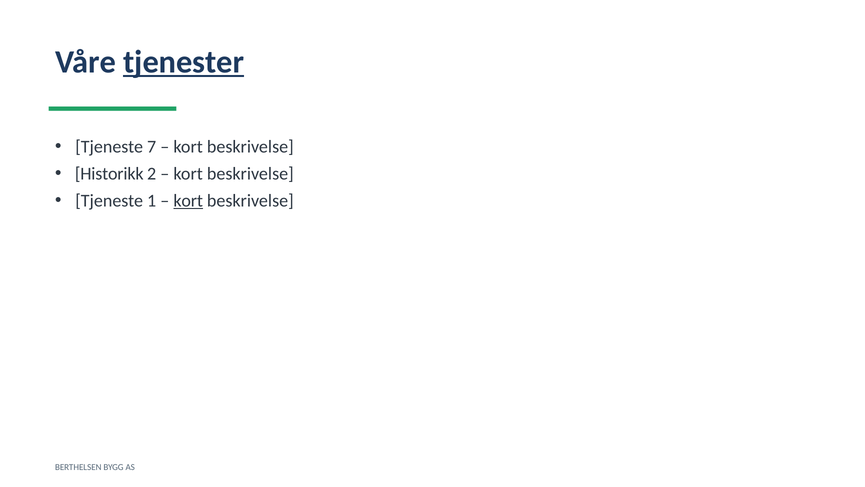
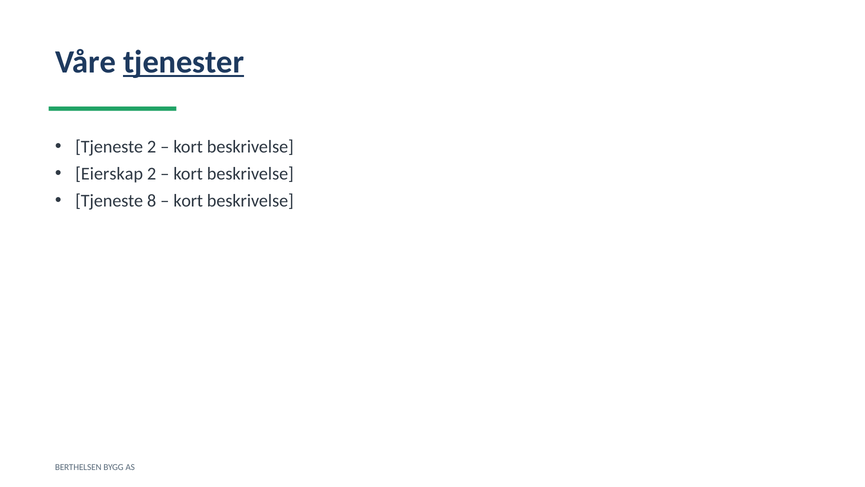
Tjeneste 7: 7 -> 2
Historikk: Historikk -> Eierskap
1: 1 -> 8
kort at (188, 201) underline: present -> none
